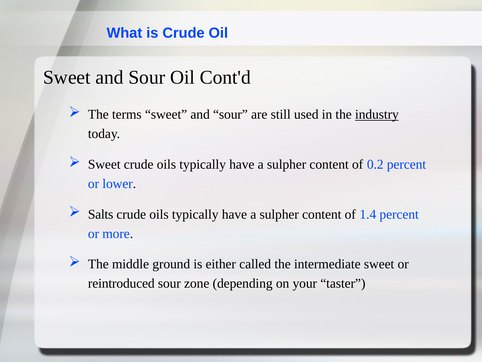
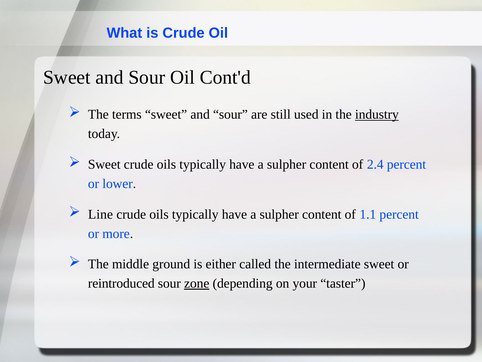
0.2: 0.2 -> 2.4
Salts: Salts -> Line
1.4: 1.4 -> 1.1
zone underline: none -> present
